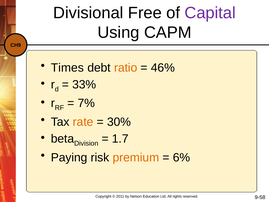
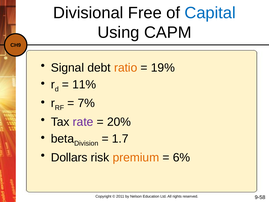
Capital colour: purple -> blue
Times: Times -> Signal
46%: 46% -> 19%
33%: 33% -> 11%
rate colour: orange -> purple
30%: 30% -> 20%
Paying: Paying -> Dollars
